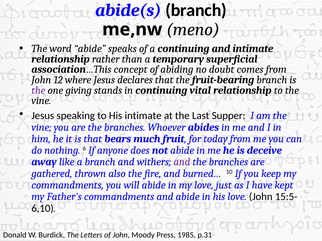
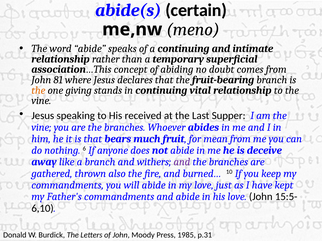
abide(s branch: branch -> certain
12: 12 -> 81
the at (38, 90) colour: purple -> orange
His intimate: intimate -> received
today: today -> mean
